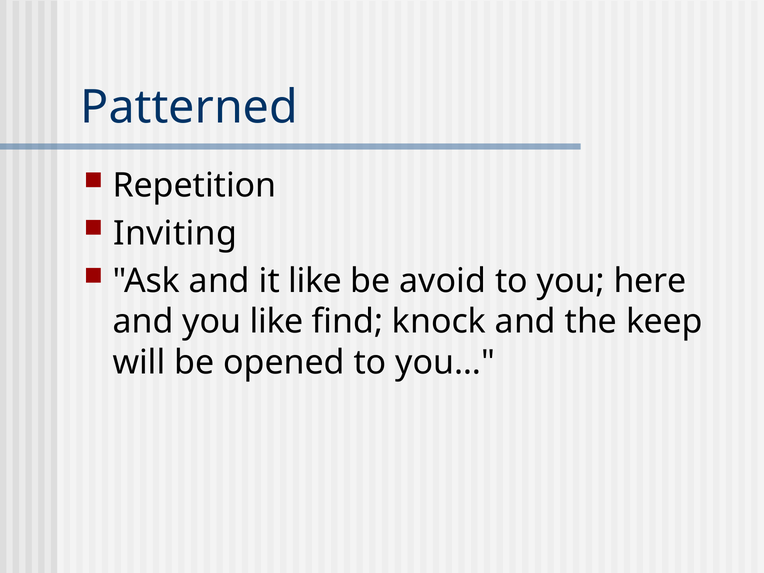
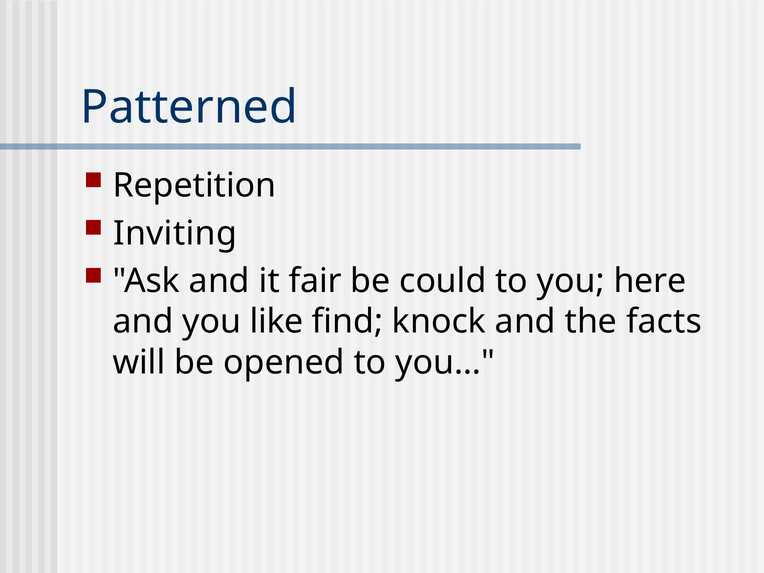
it like: like -> fair
avoid: avoid -> could
keep: keep -> facts
